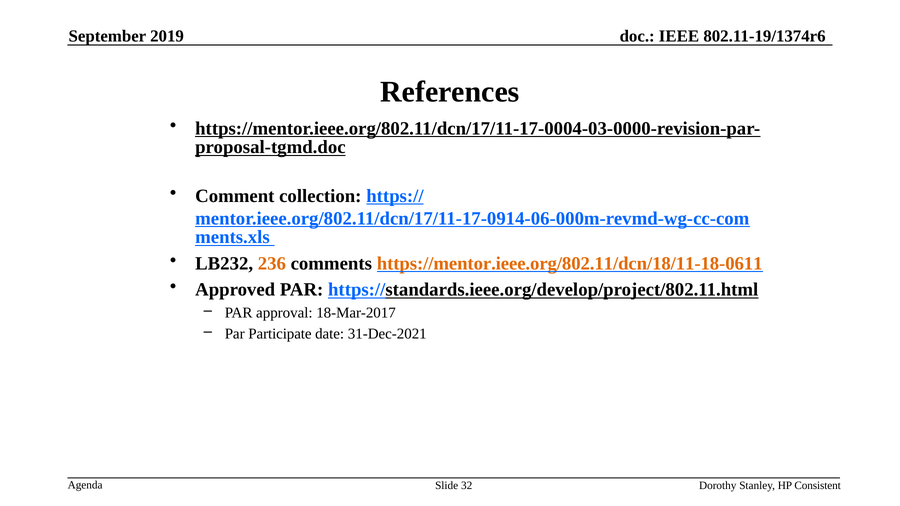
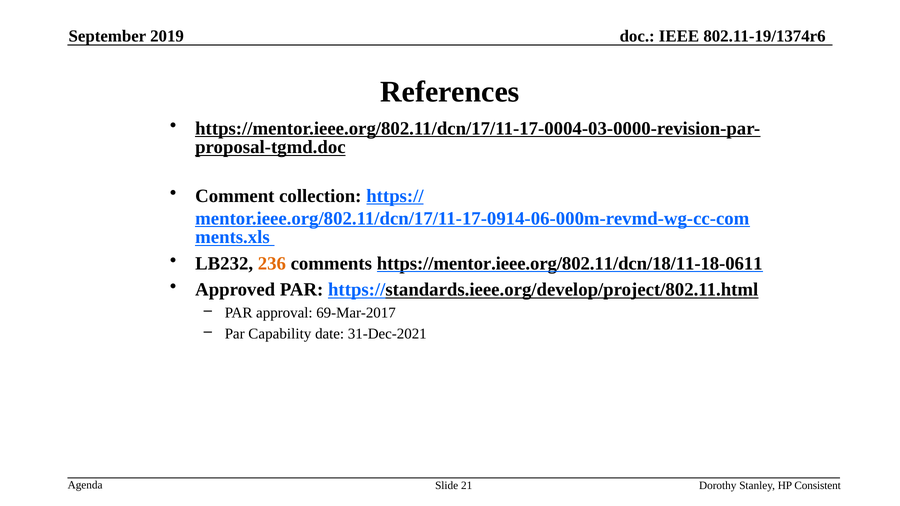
https://mentor.ieee.org/802.11/dcn/18/11-18-0611 colour: orange -> black
18-Mar-2017: 18-Mar-2017 -> 69-Mar-2017
Participate: Participate -> Capability
32: 32 -> 21
